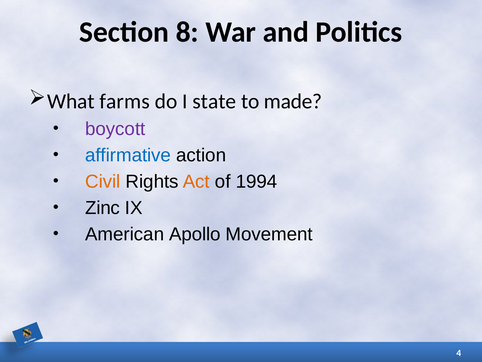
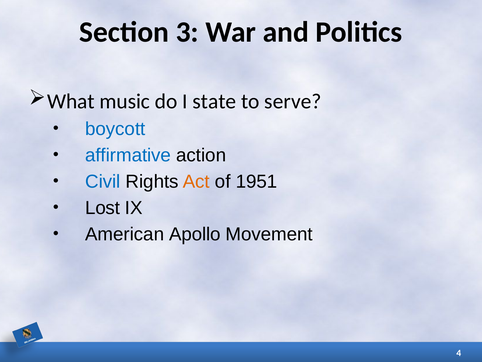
8: 8 -> 3
farms: farms -> music
made: made -> serve
boycott colour: purple -> blue
Civil colour: orange -> blue
1994: 1994 -> 1951
Zinc: Zinc -> Lost
